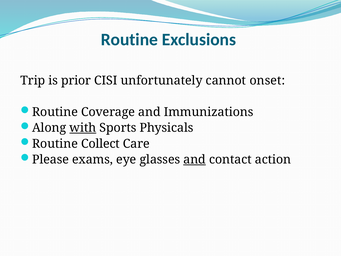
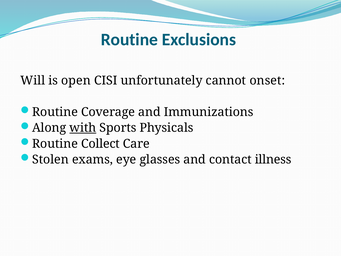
Trip: Trip -> Will
prior: prior -> open
Please: Please -> Stolen
and at (195, 159) underline: present -> none
action: action -> illness
